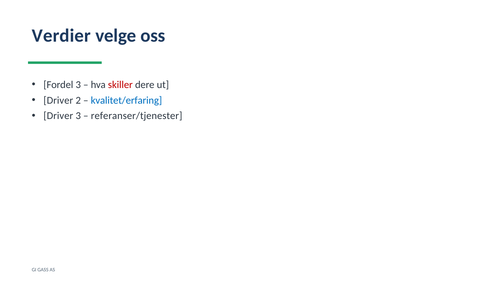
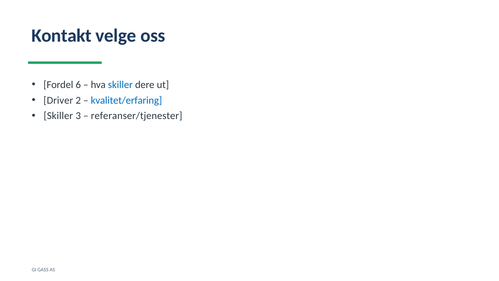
Verdier: Verdier -> Kontakt
Fordel 3: 3 -> 6
skiller at (120, 85) colour: red -> blue
Driver at (58, 116): Driver -> Skiller
